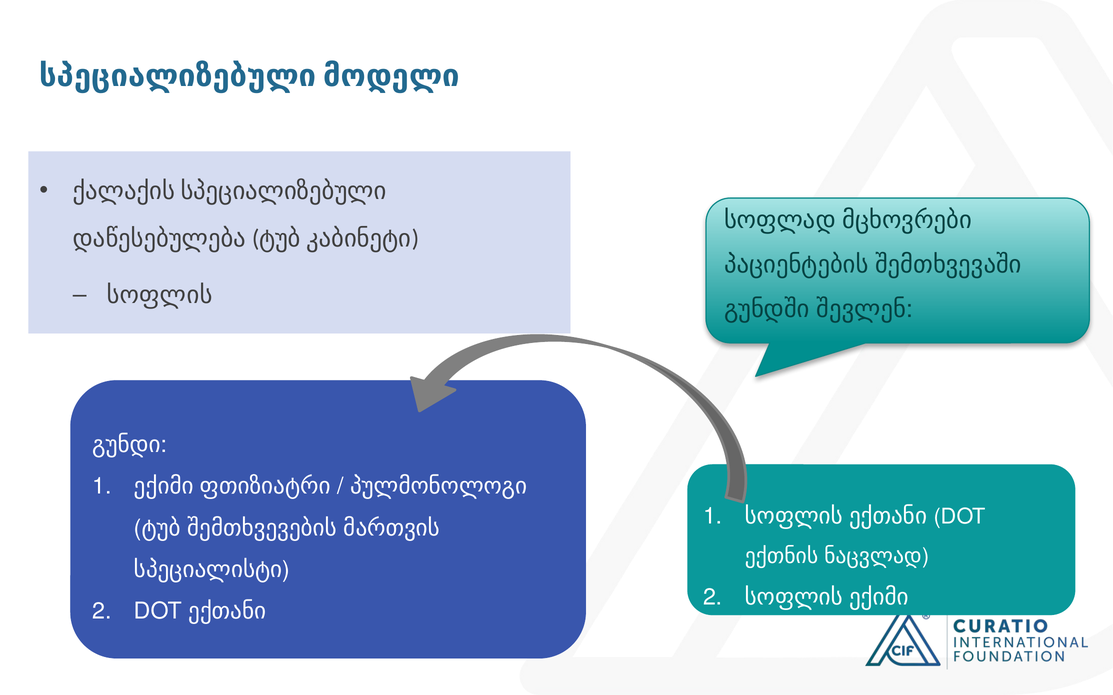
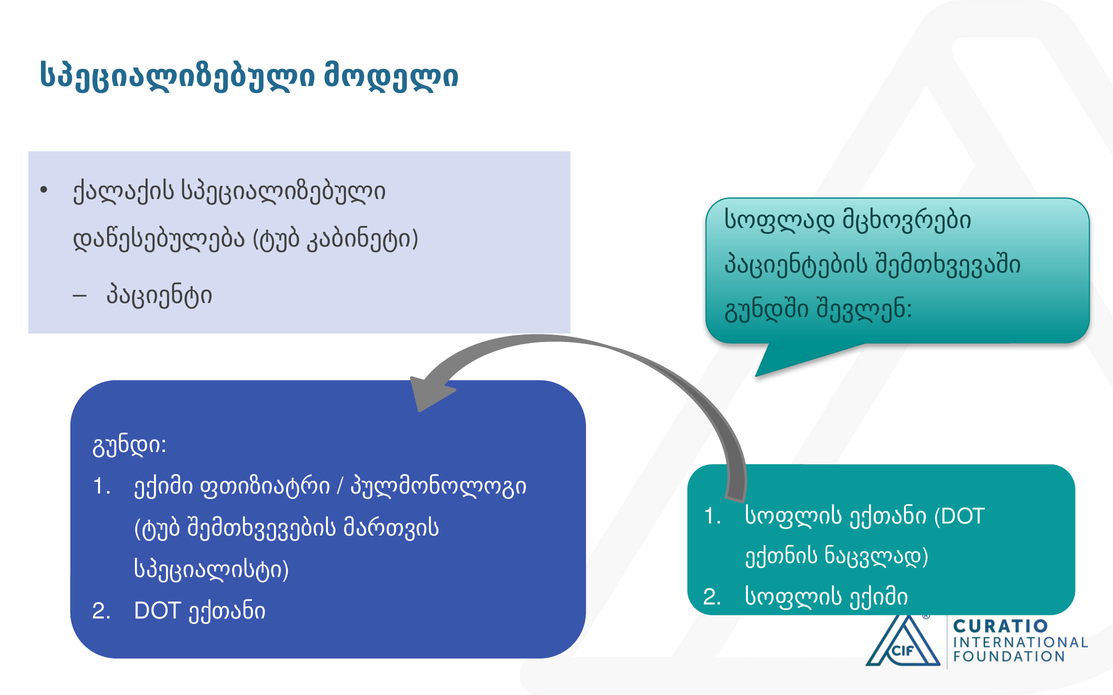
სოფლის at (159, 296): სოფლის -> პაციენტი
